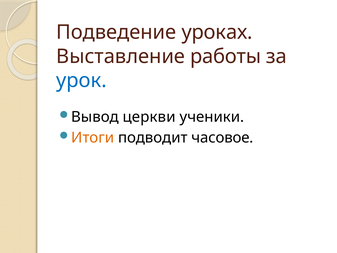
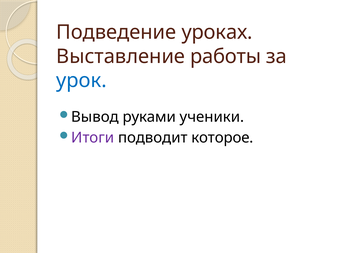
церкви: церкви -> руками
Итоги colour: orange -> purple
часовое: часовое -> которое
